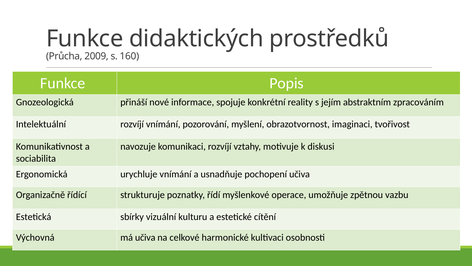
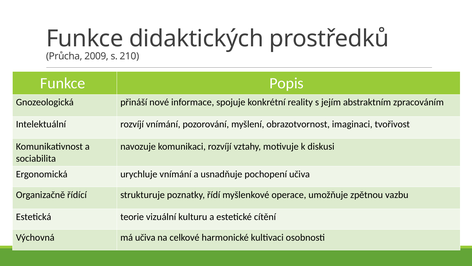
160: 160 -> 210
sbírky: sbírky -> teorie
